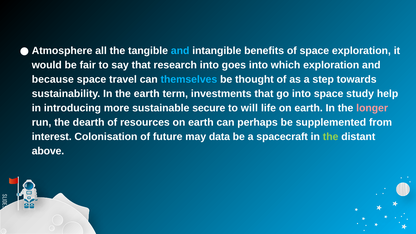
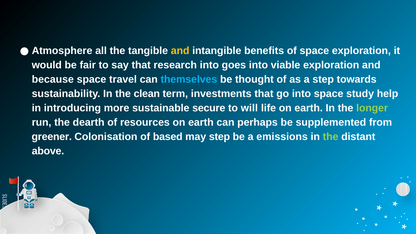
and at (180, 51) colour: light blue -> yellow
which: which -> viable
the earth: earth -> clean
longer colour: pink -> light green
interest: interest -> greener
future: future -> based
may data: data -> step
spacecraft: spacecraft -> emissions
